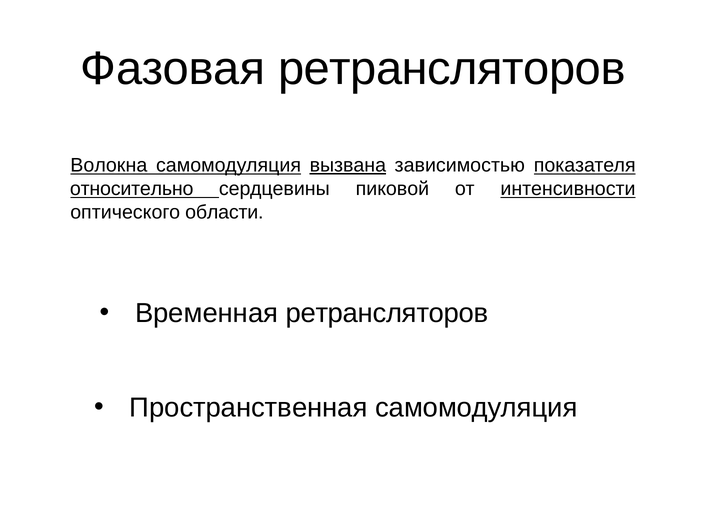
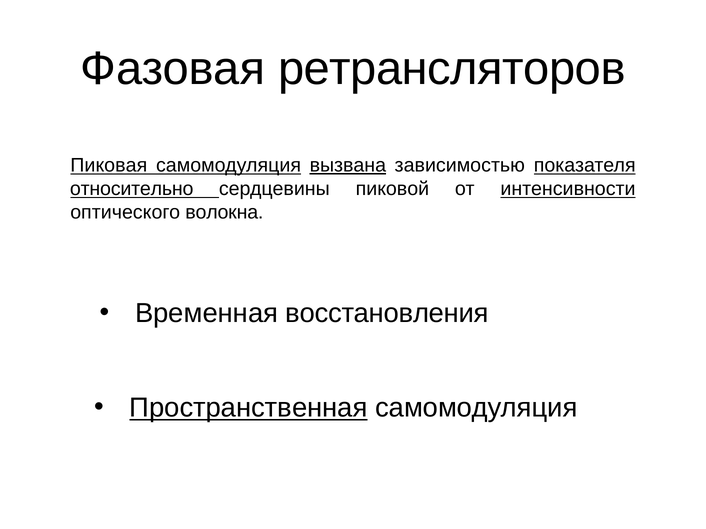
Волокна: Волокна -> Пиковая
области: области -> волокна
Временная ретрансляторов: ретрансляторов -> восстановления
Пространственная underline: none -> present
